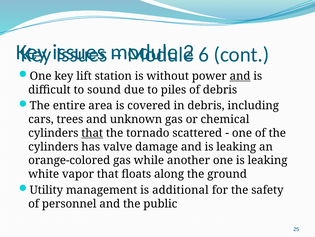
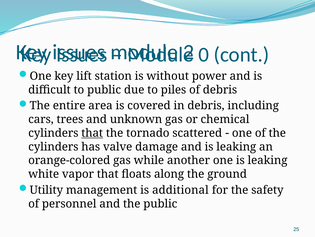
6: 6 -> 0
and at (240, 76) underline: present -> none
to sound: sound -> public
